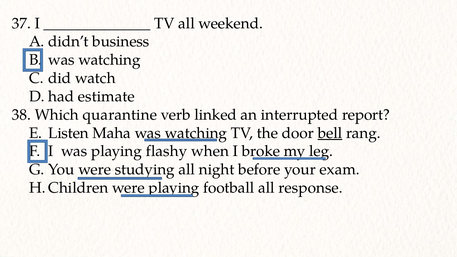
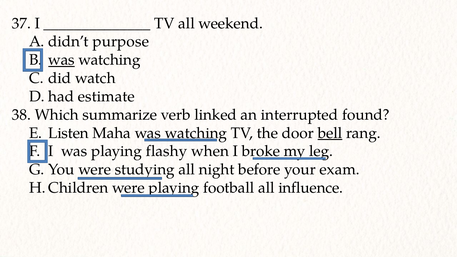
business: business -> purpose
was at (62, 60) underline: none -> present
quarantine: quarantine -> summarize
report: report -> found
response: response -> influence
